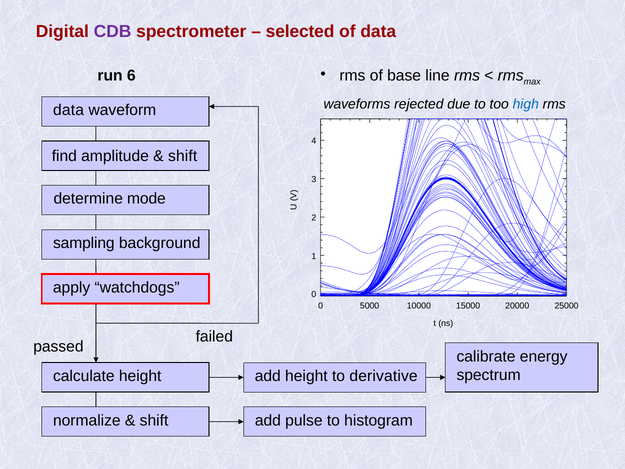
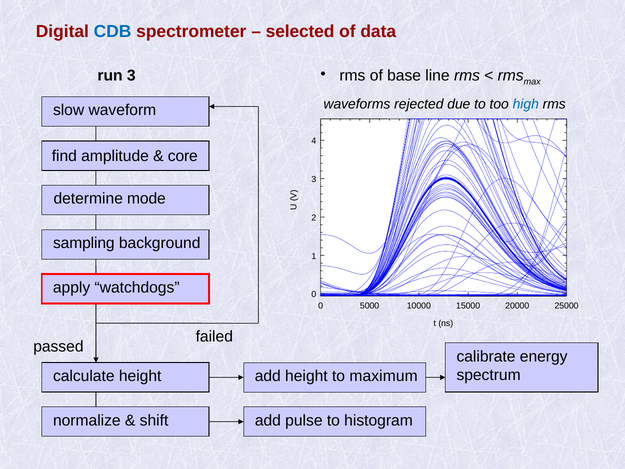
CDB colour: purple -> blue
run 6: 6 -> 3
data at (69, 110): data -> slow
shift at (183, 156): shift -> core
derivative: derivative -> maximum
